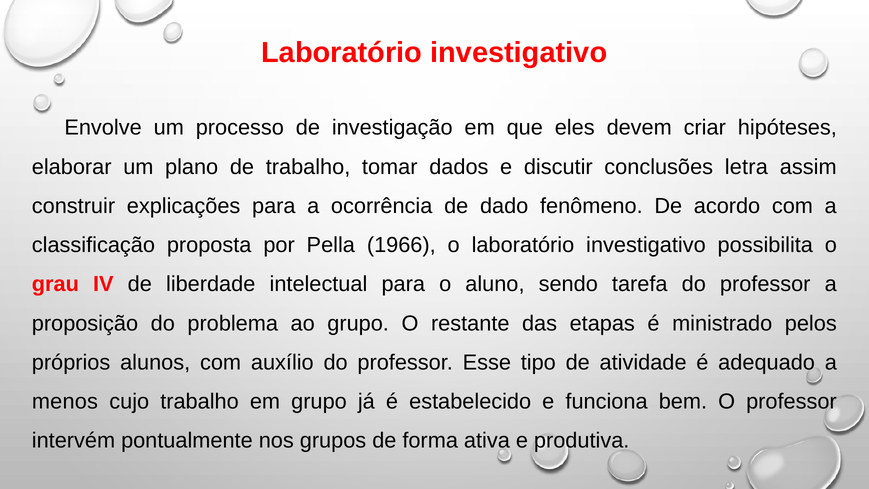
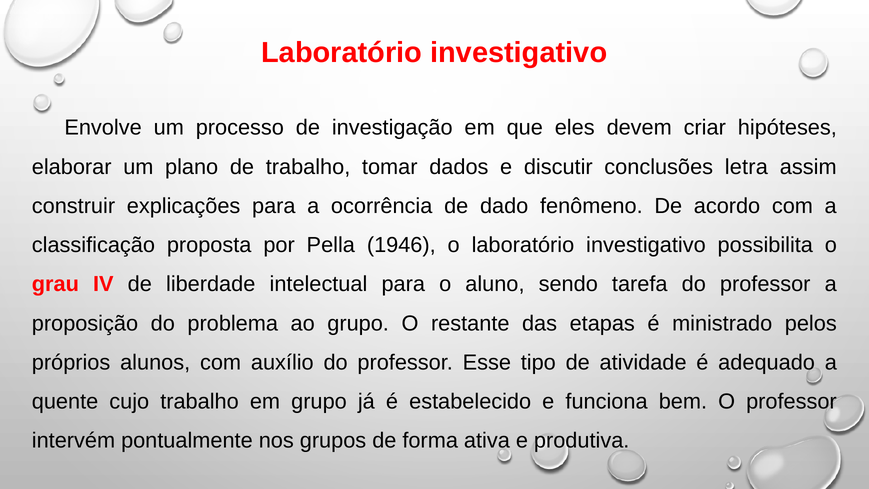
1966: 1966 -> 1946
menos: menos -> quente
